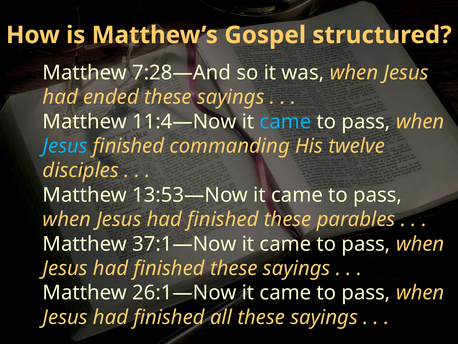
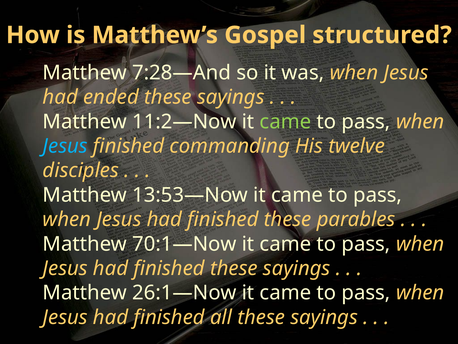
11:4—Now: 11:4—Now -> 11:2—Now
came at (285, 121) colour: light blue -> light green
37:1—Now: 37:1—Now -> 70:1—Now
